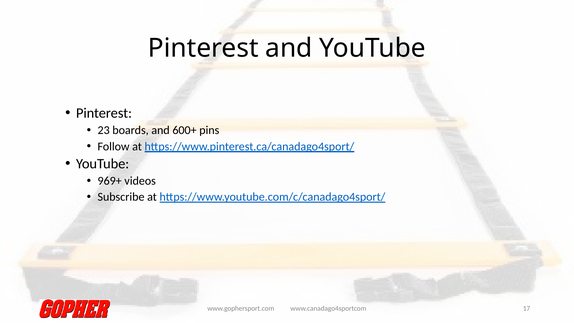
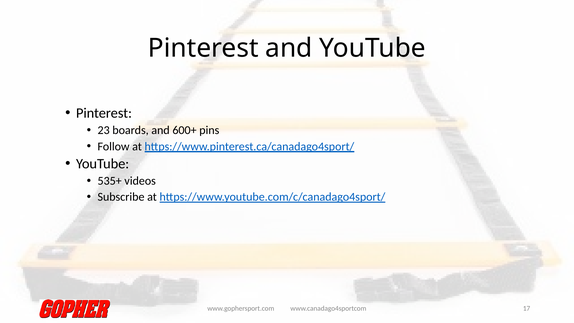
969+: 969+ -> 535+
